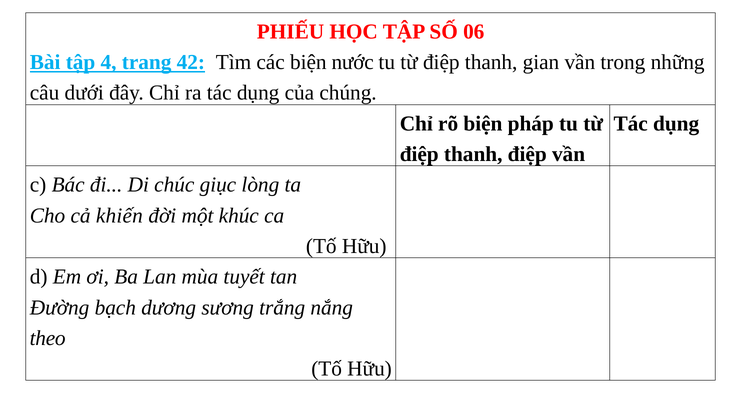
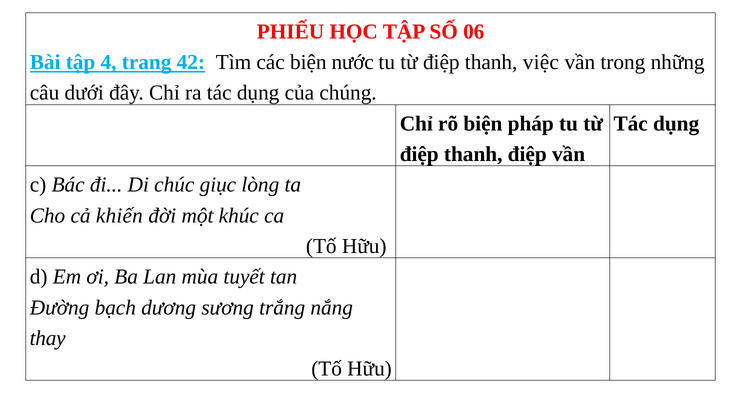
gian: gian -> việc
theo: theo -> thay
